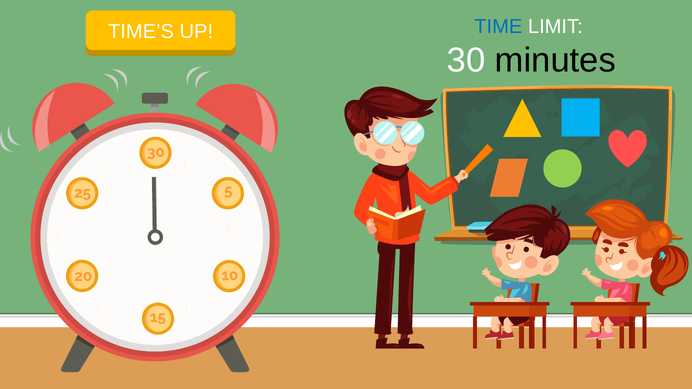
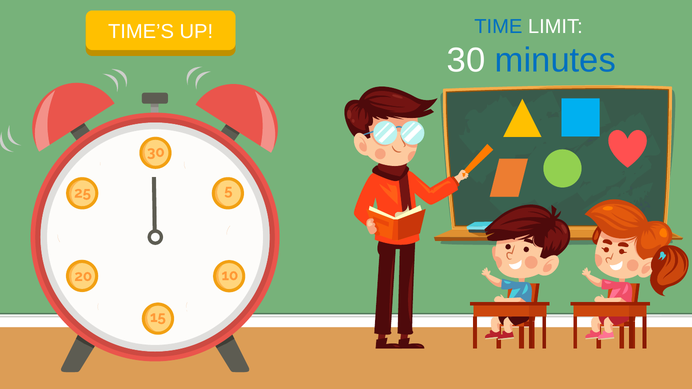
minutes colour: black -> blue
